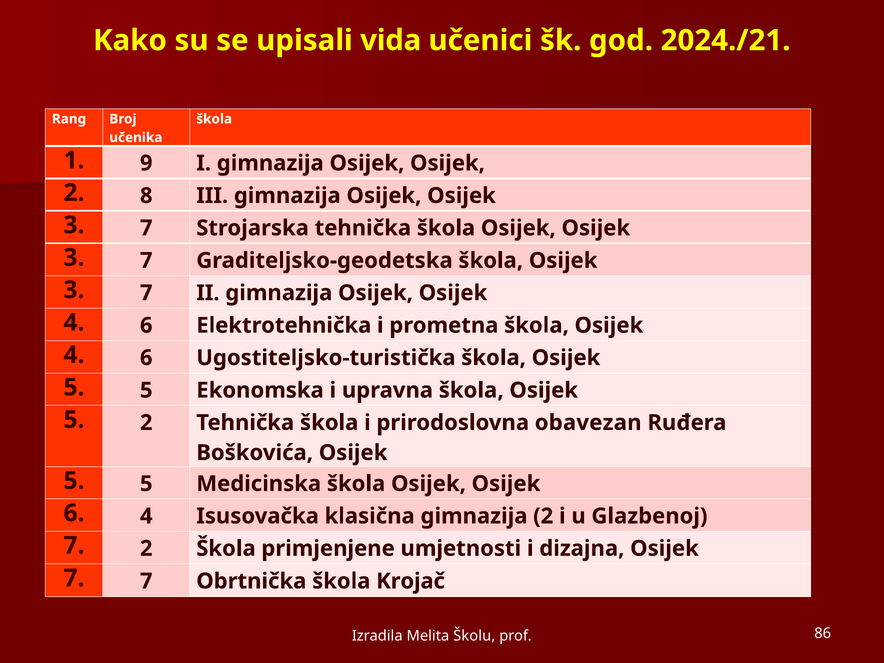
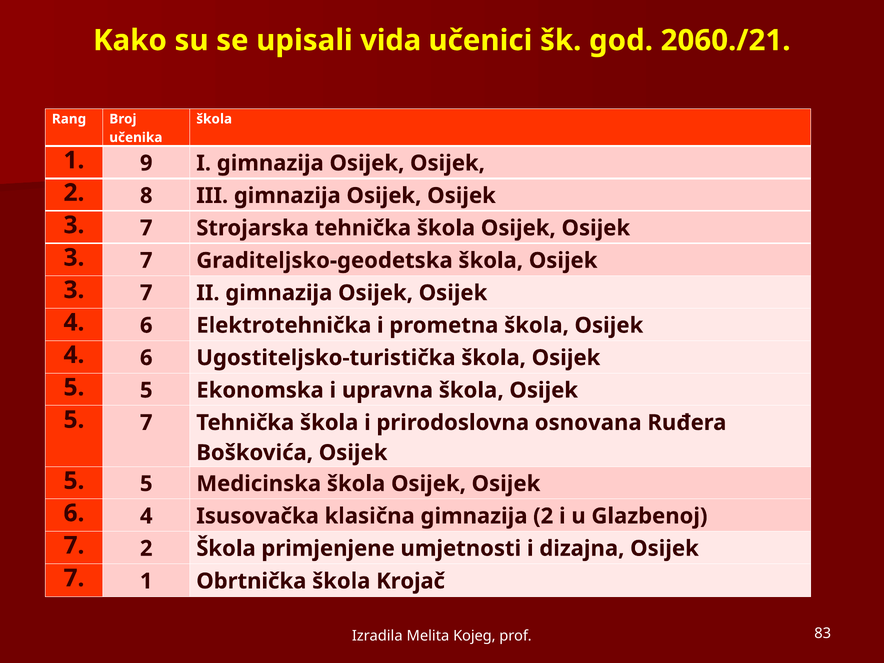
2024./21: 2024./21 -> 2060./21
5 2: 2 -> 7
obavezan: obavezan -> osnovana
7 7: 7 -> 1
Školu: Školu -> Kojeg
86: 86 -> 83
